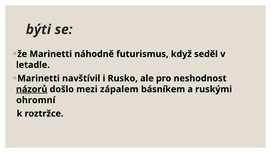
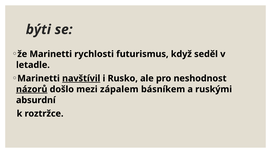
náhodně: náhodně -> rychlosti
navštívil underline: none -> present
ohromní: ohromní -> absurdní
